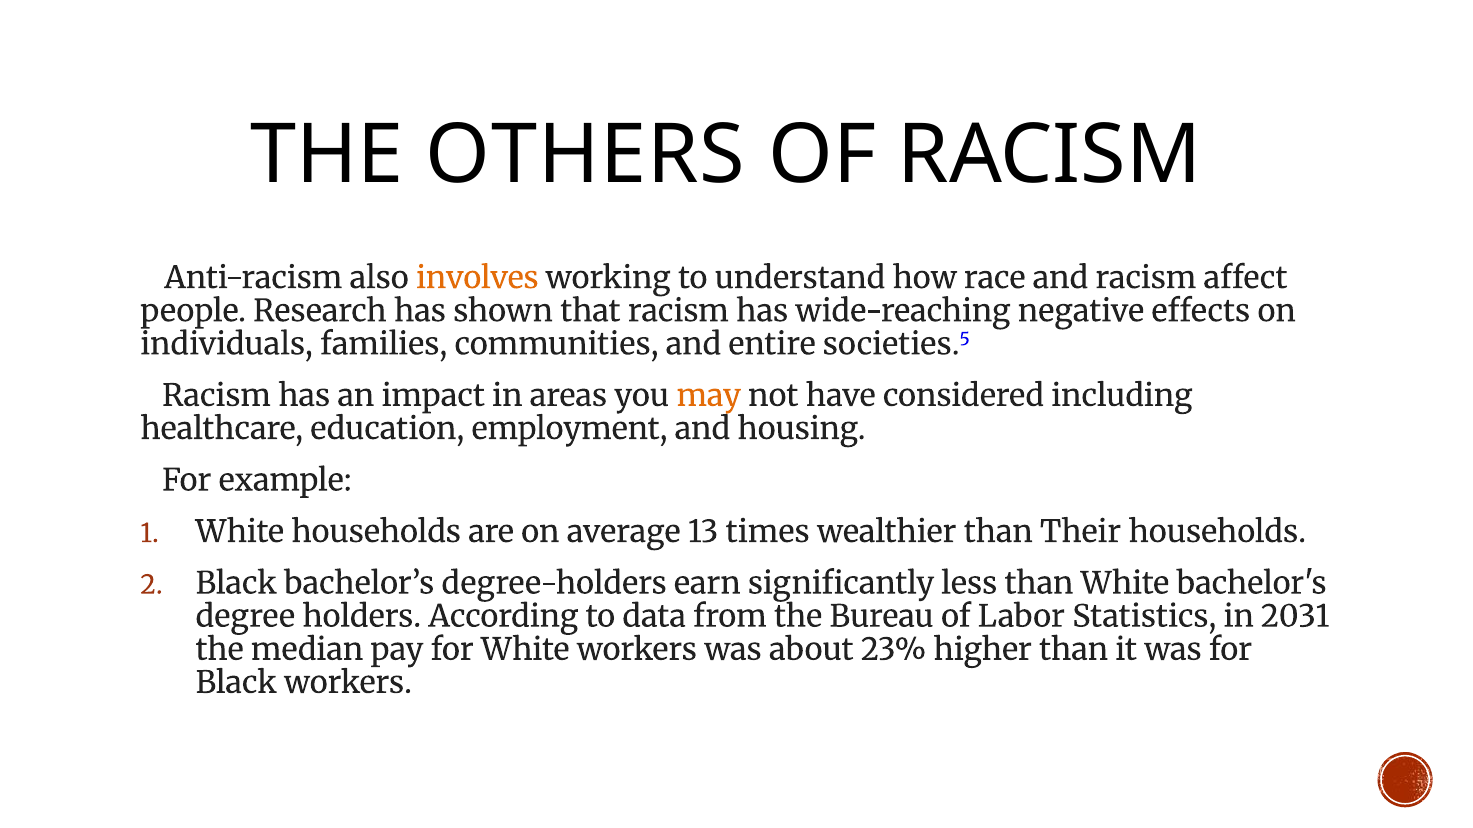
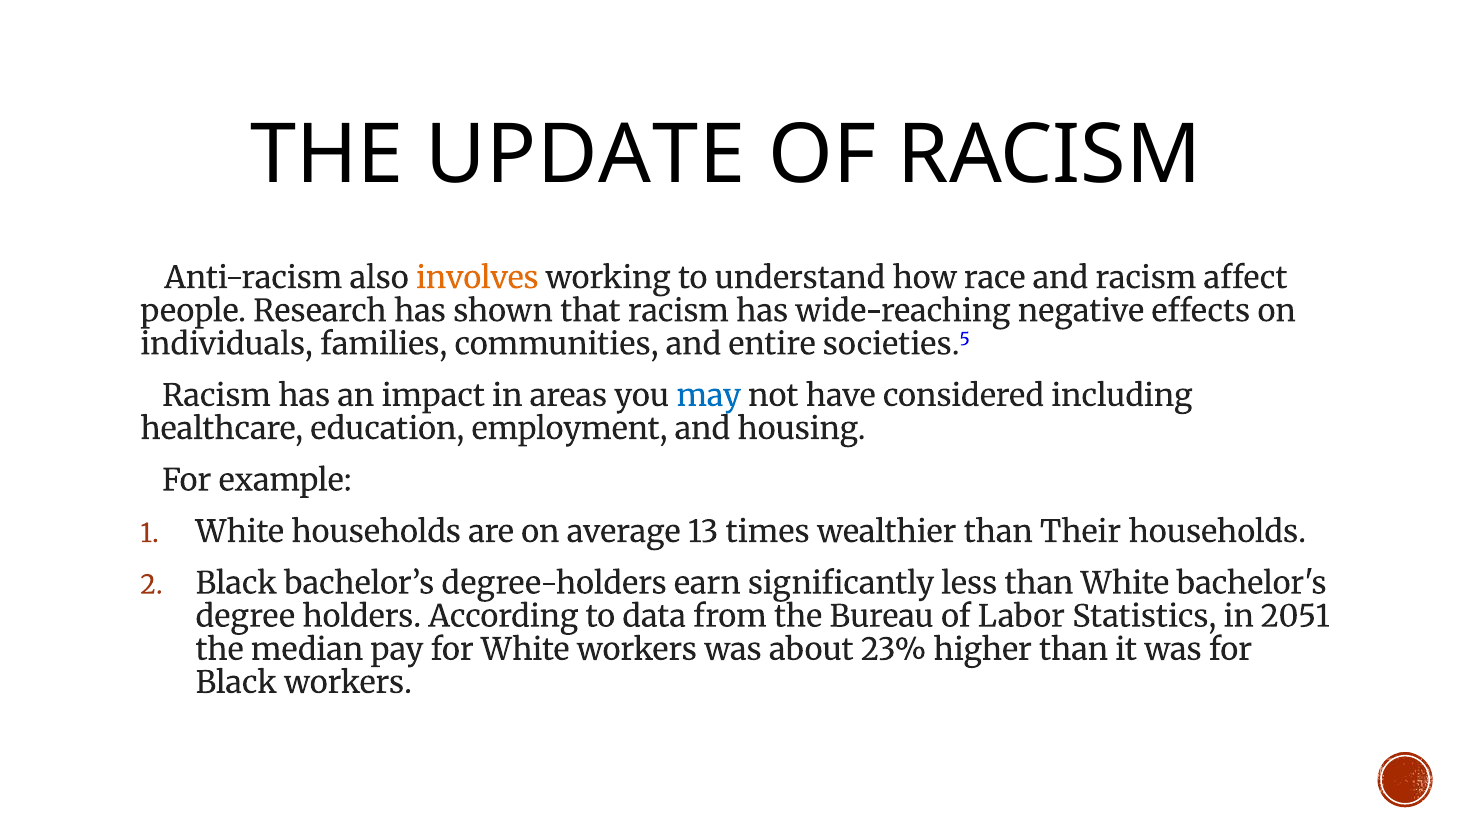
OTHERS: OTHERS -> UPDATE
may colour: orange -> blue
2031: 2031 -> 2051
